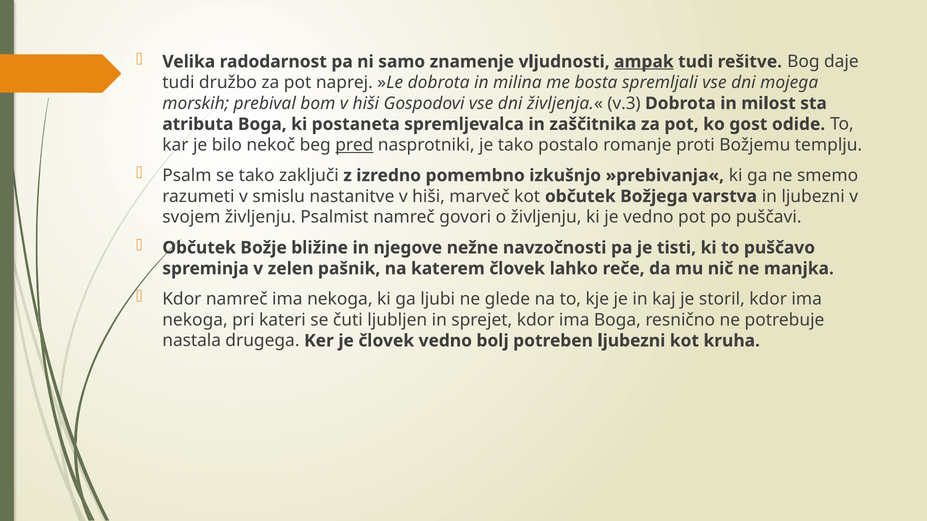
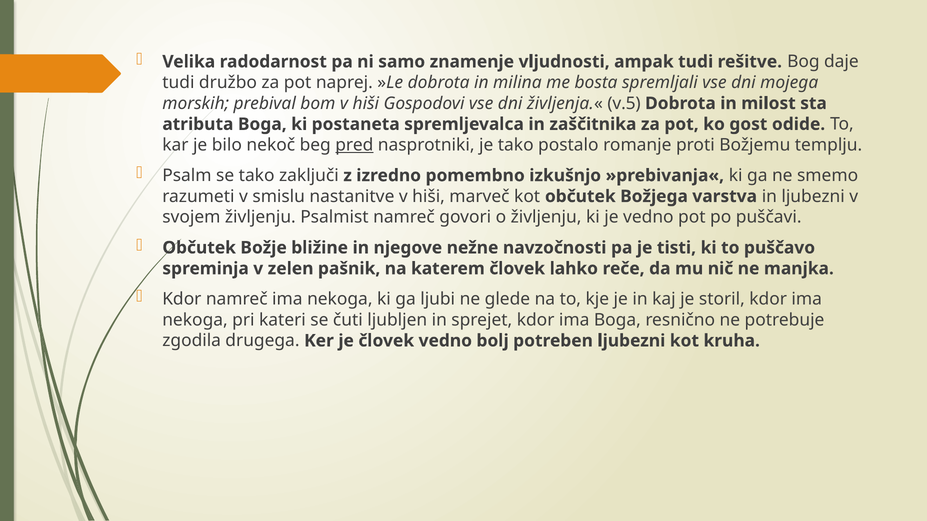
ampak underline: present -> none
v.3: v.3 -> v.5
nastala: nastala -> zgodila
